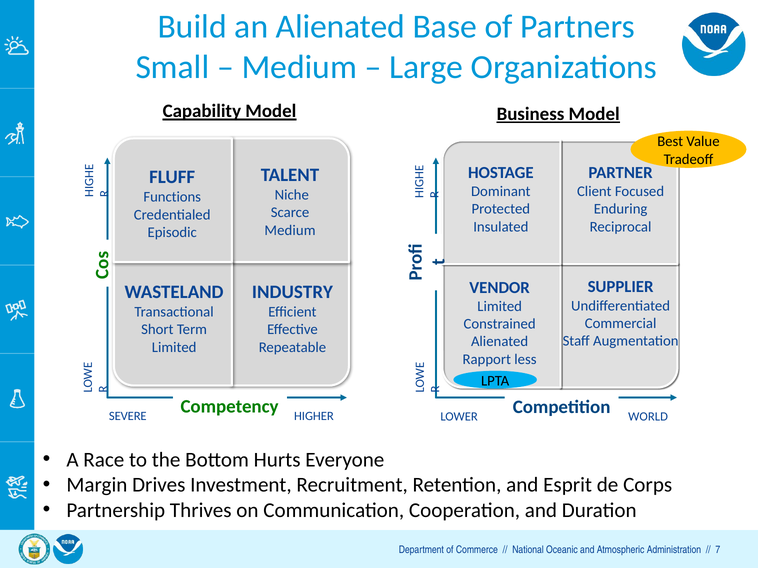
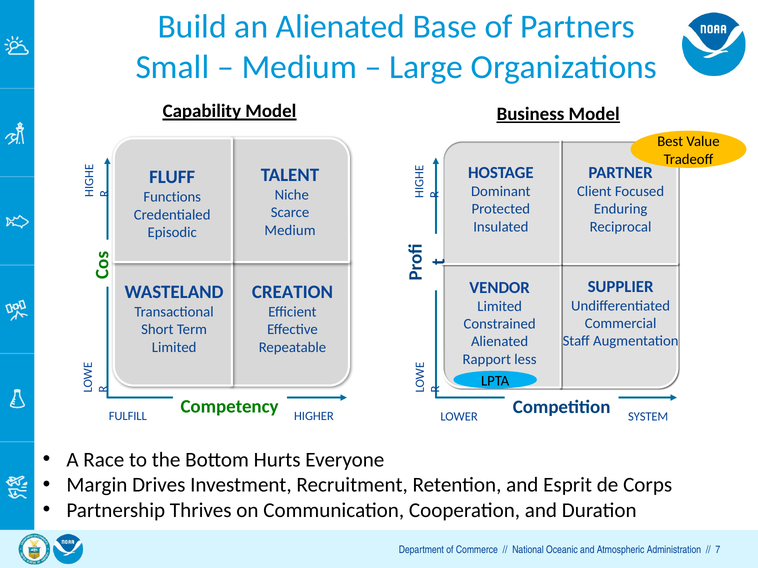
INDUSTRY: INDUSTRY -> CREATION
SEVERE: SEVERE -> FULFILL
WORLD: WORLD -> SYSTEM
